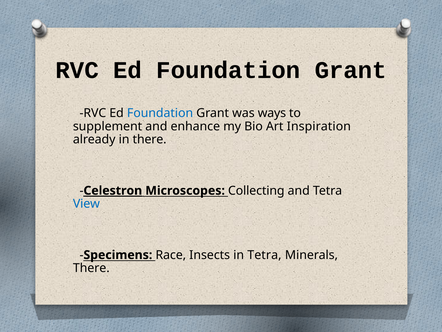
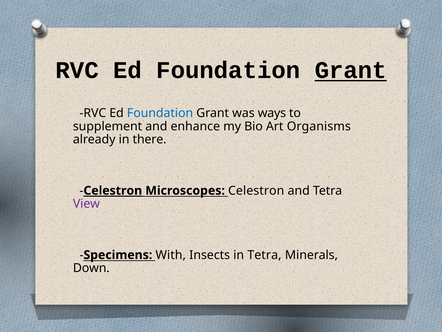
Grant at (351, 70) underline: none -> present
Inspiration: Inspiration -> Organisms
Microscopes Collecting: Collecting -> Celestron
View colour: blue -> purple
Race: Race -> With
There at (91, 268): There -> Down
